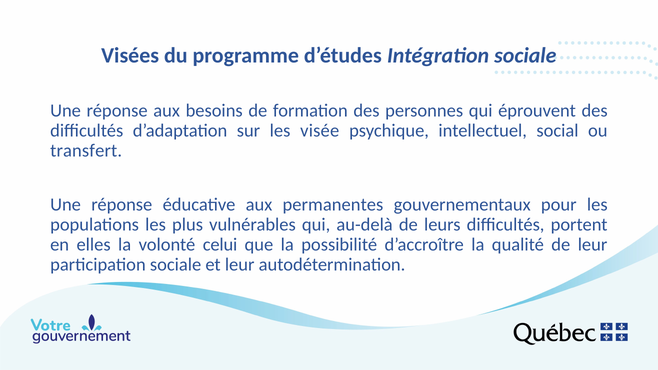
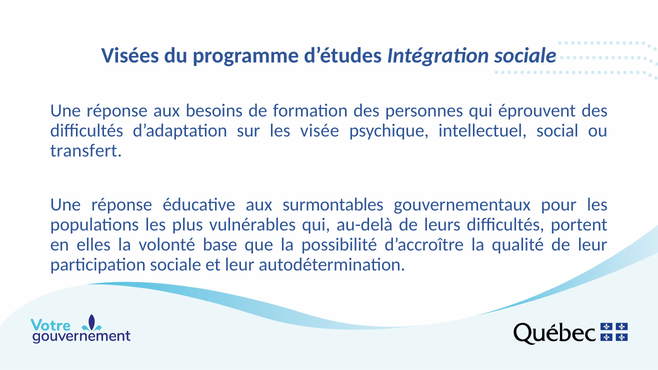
permanentes: permanentes -> surmontables
celui: celui -> base
